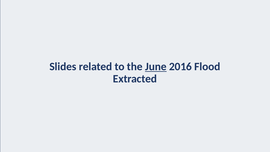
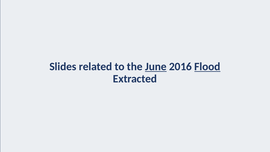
Flood underline: none -> present
